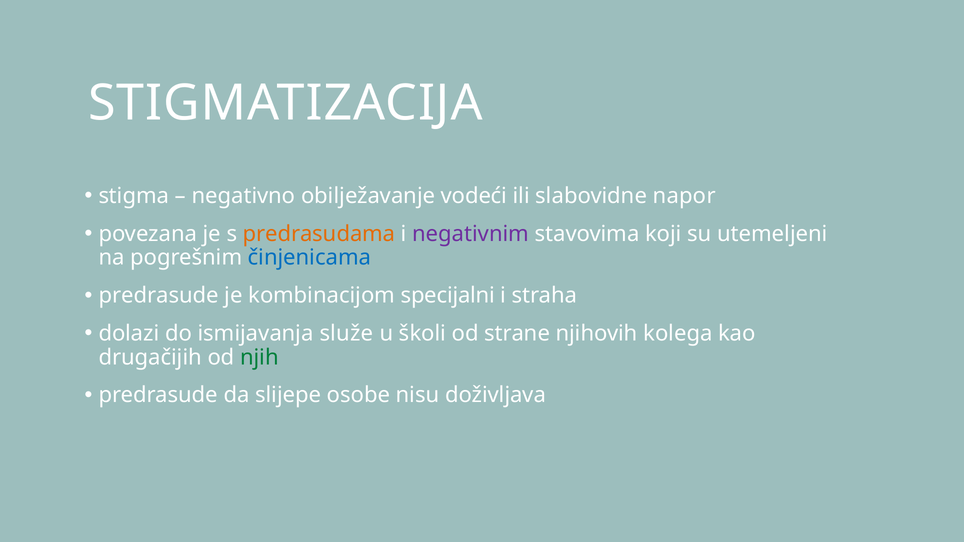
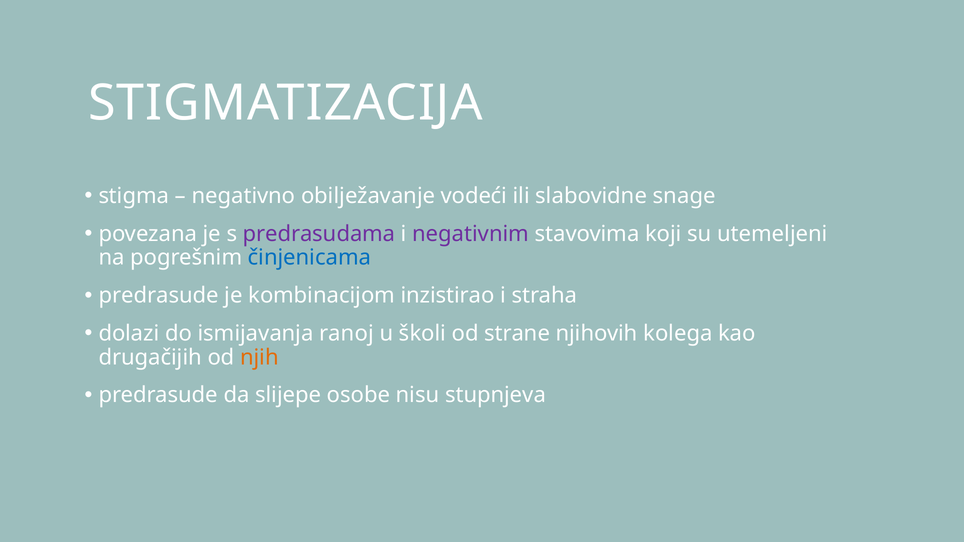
napor: napor -> snage
predrasudama colour: orange -> purple
specijalni: specijalni -> inzistirao
služe: služe -> ranoj
njih colour: green -> orange
doživljava: doživljava -> stupnjeva
